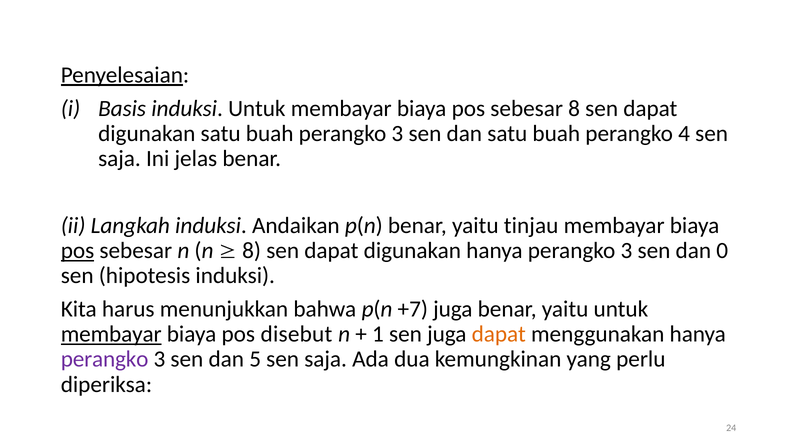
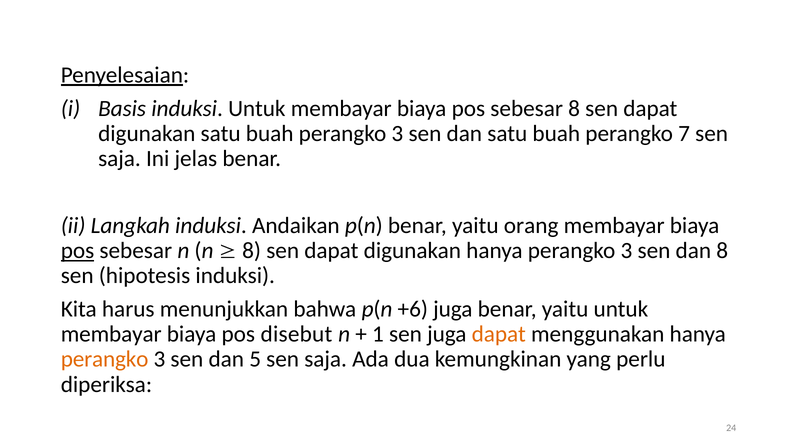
4: 4 -> 7
tinjau: tinjau -> orang
dan 0: 0 -> 8
+7: +7 -> +6
membayar at (111, 334) underline: present -> none
perangko at (105, 360) colour: purple -> orange
